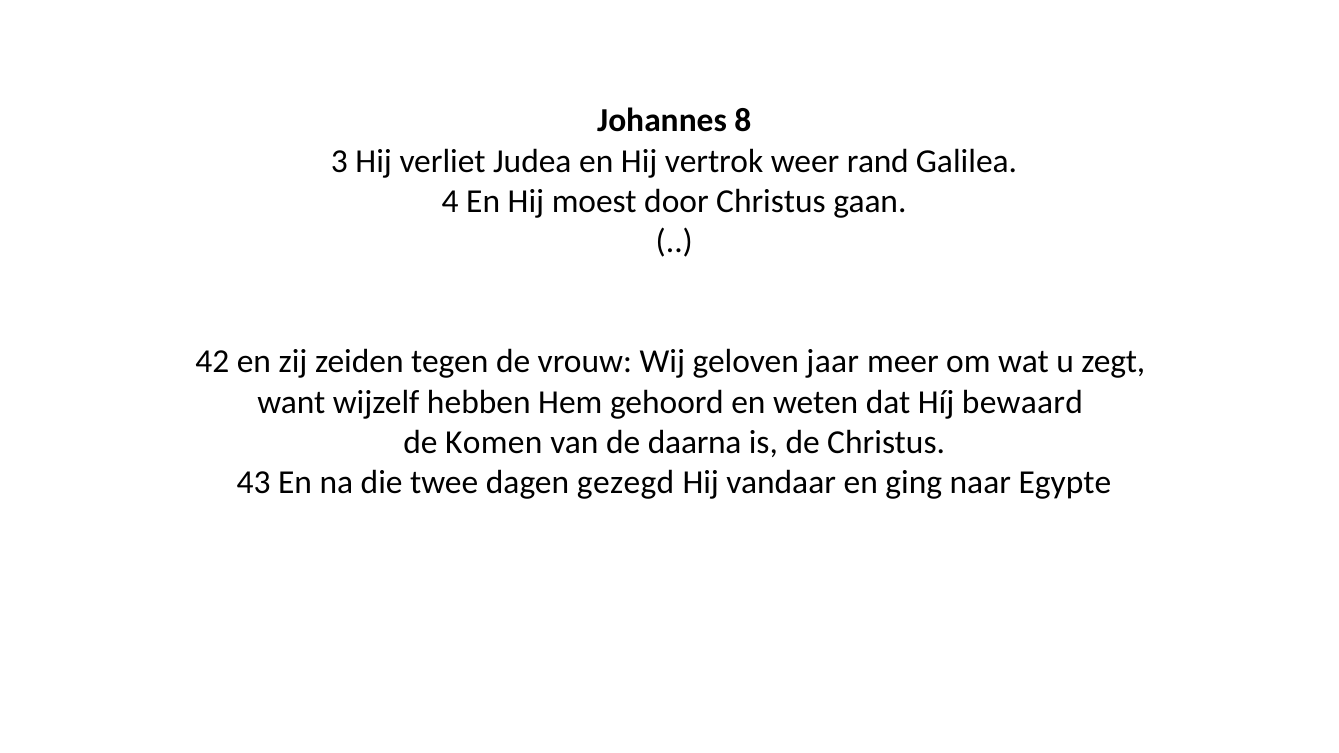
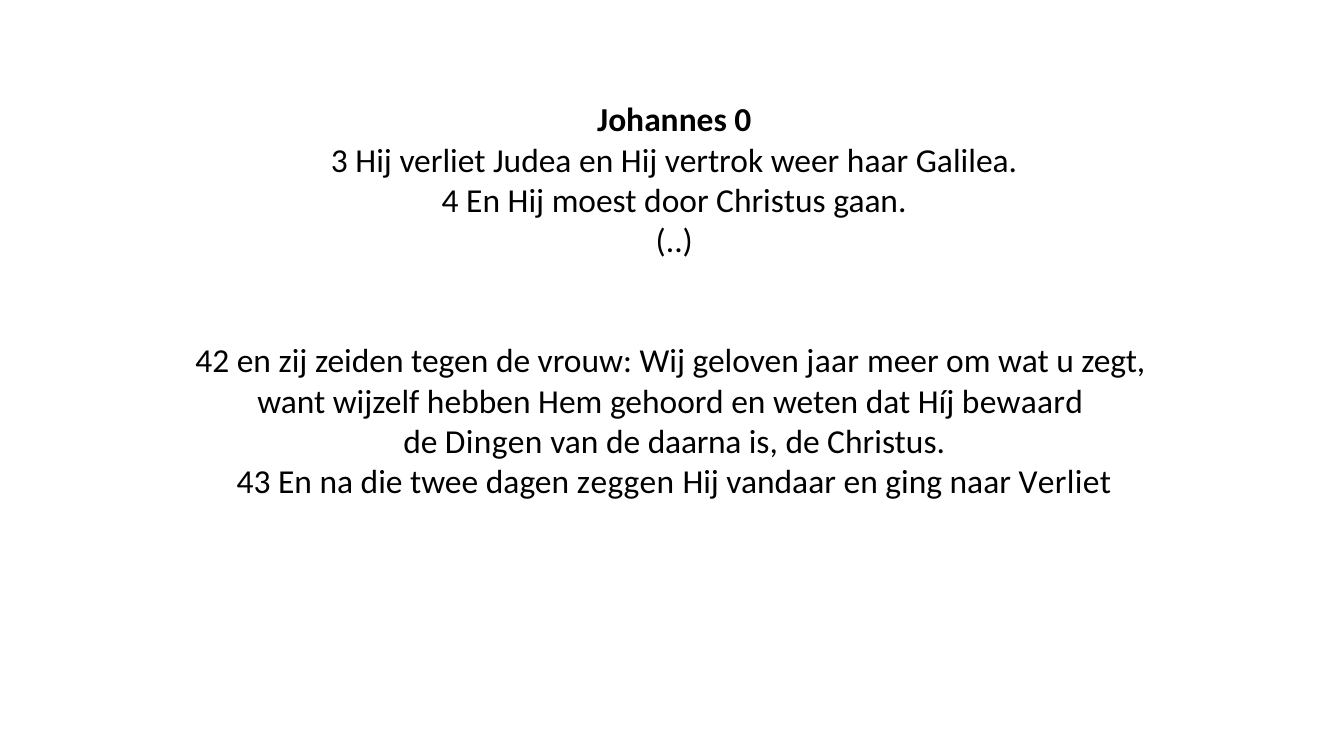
8: 8 -> 0
rand: rand -> haar
Komen: Komen -> Dingen
gezegd: gezegd -> zeggen
naar Egypte: Egypte -> Verliet
